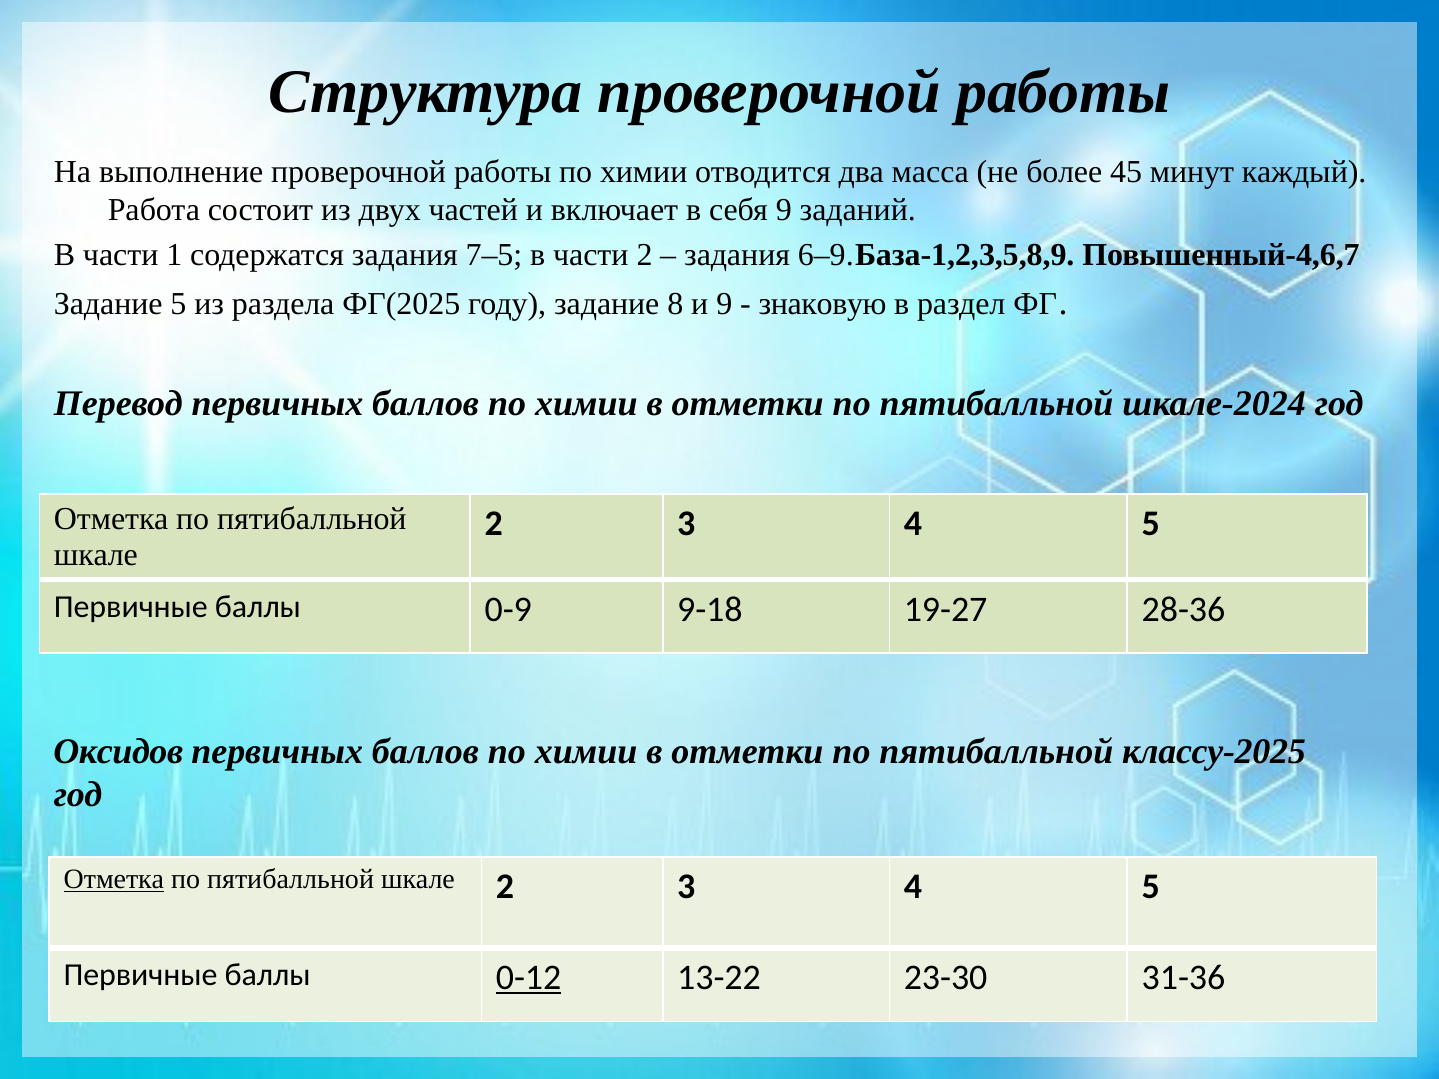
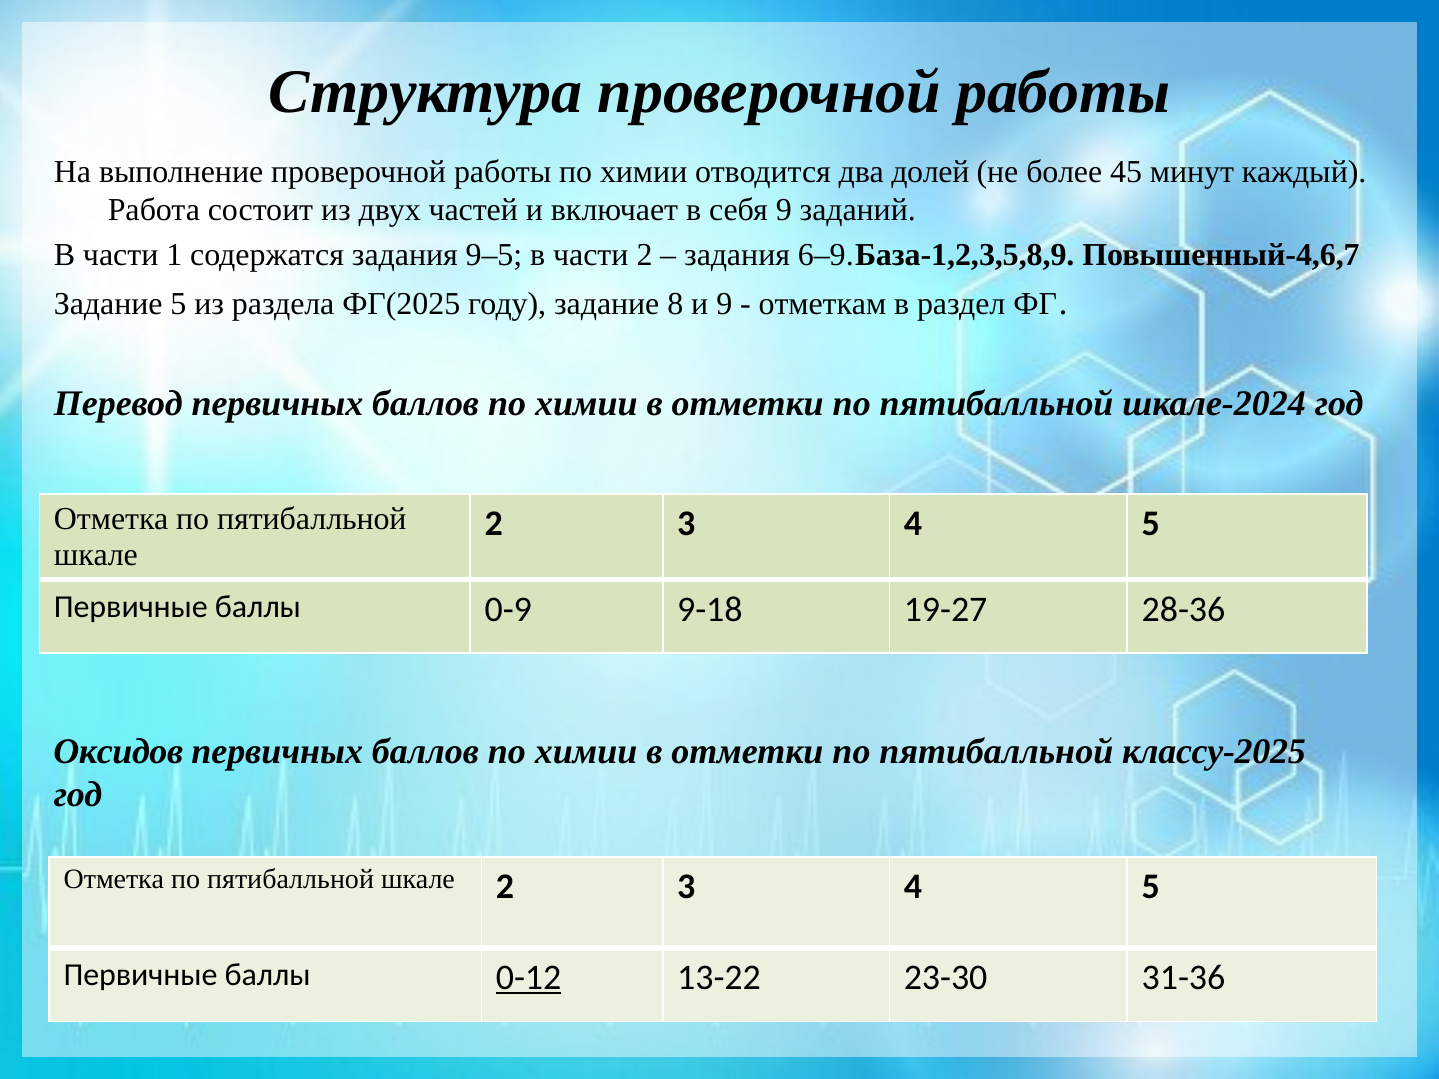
масса: масса -> долей
7–5: 7–5 -> 9–5
знаковую: знаковую -> отметкам
Отметка at (114, 880) underline: present -> none
